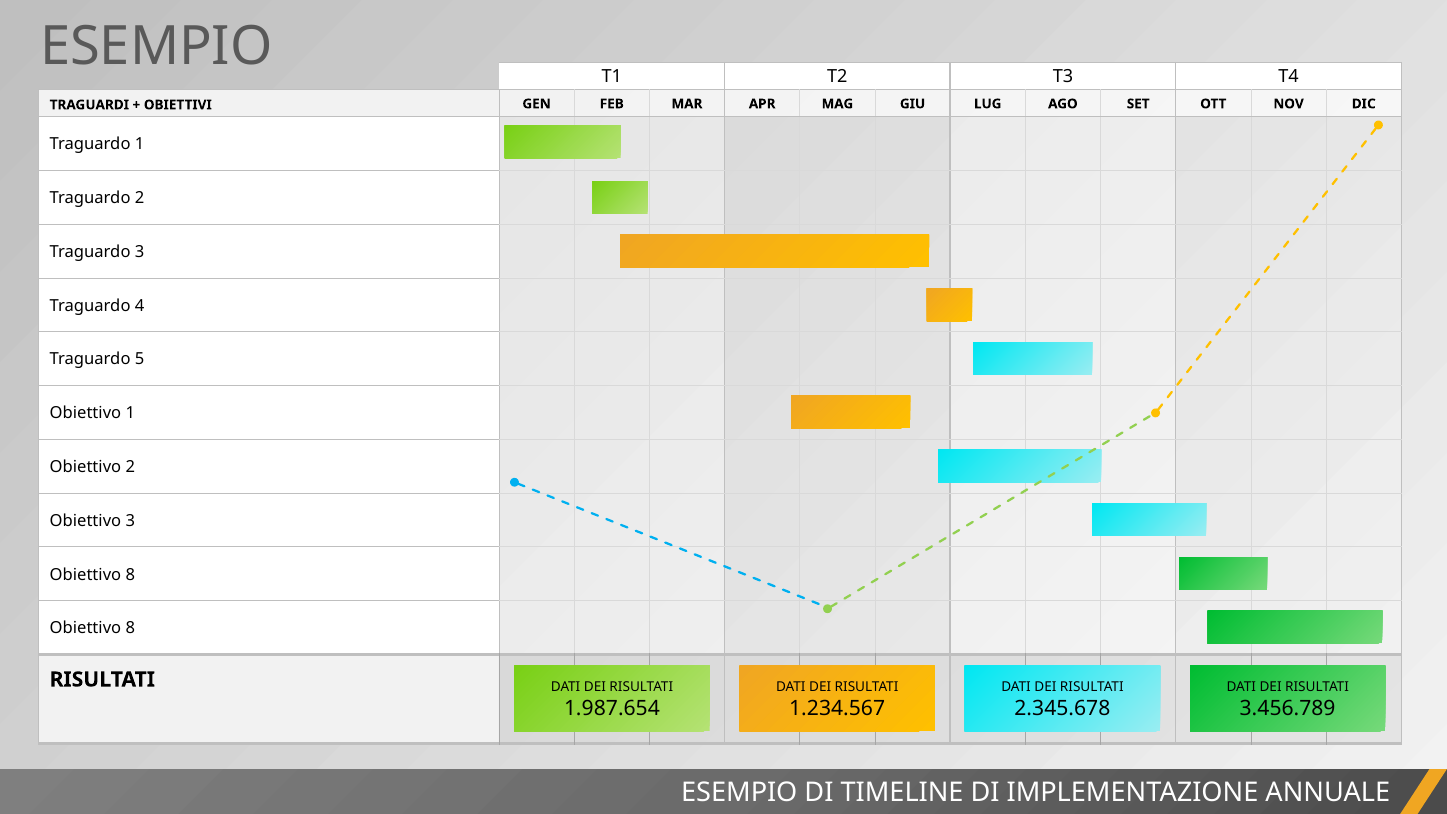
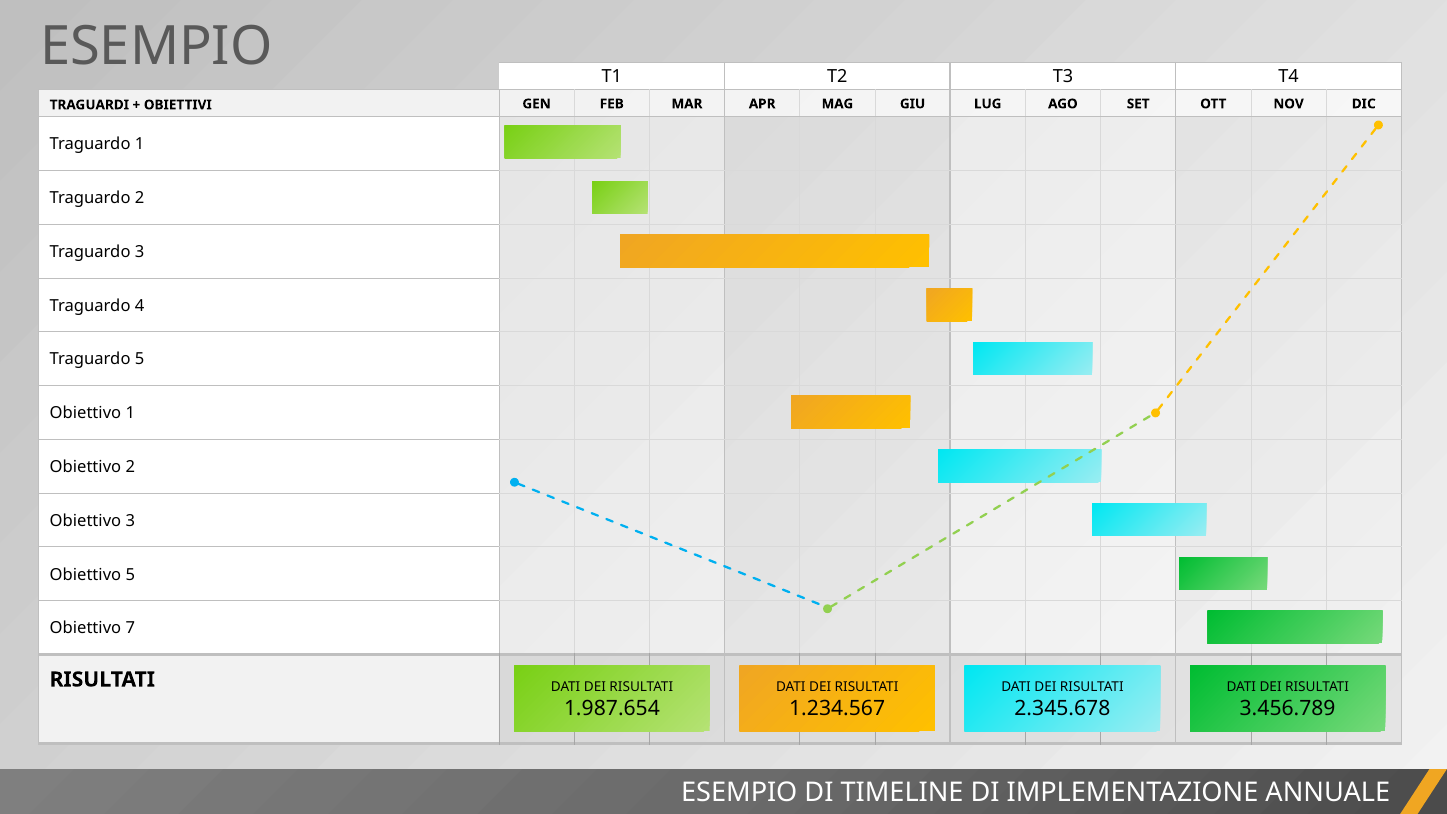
8 at (130, 574): 8 -> 5
8 at (130, 628): 8 -> 7
